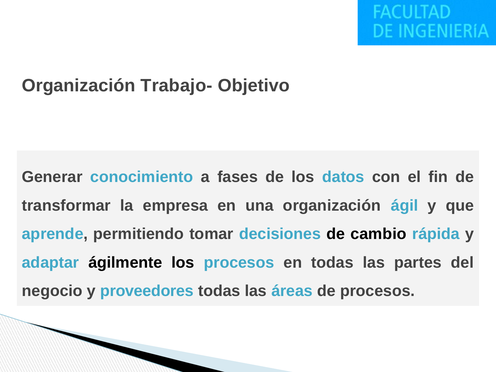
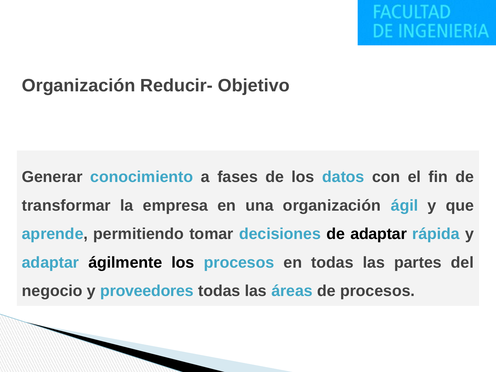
Trabajo-: Trabajo- -> Reducir-
de cambio: cambio -> adaptar
